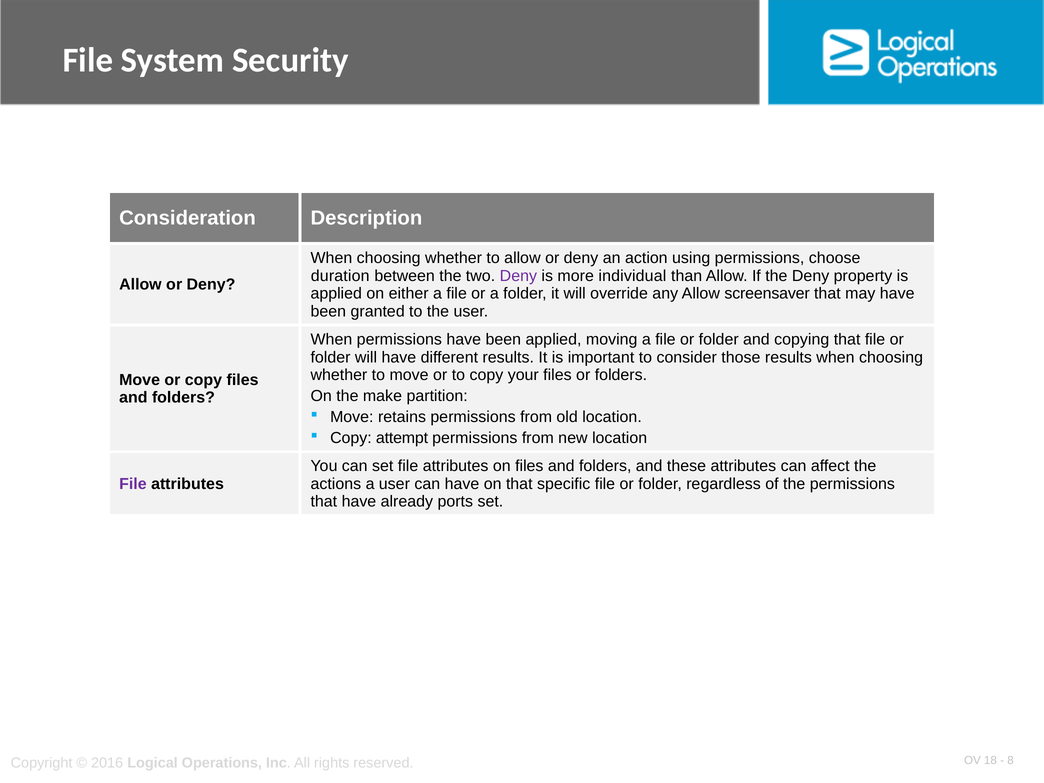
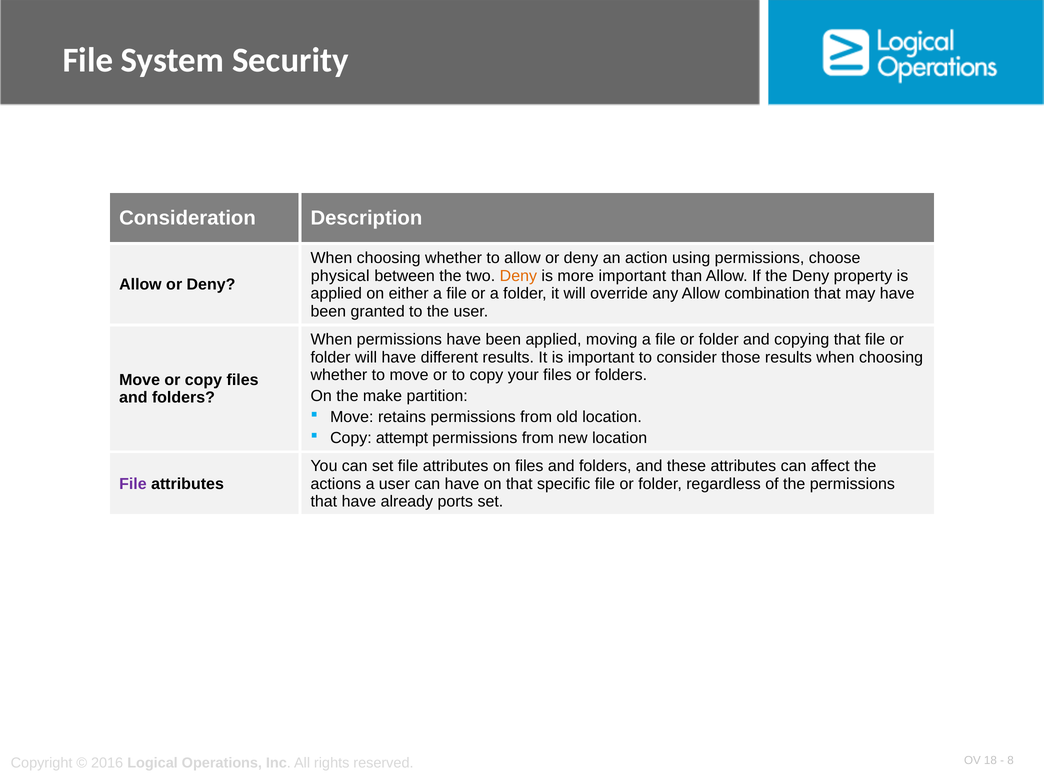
duration: duration -> physical
Deny at (518, 276) colour: purple -> orange
more individual: individual -> important
screensaver: screensaver -> combination
